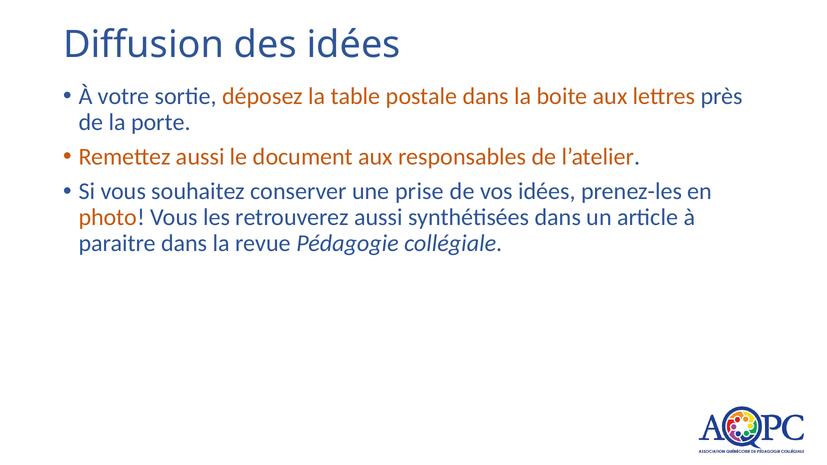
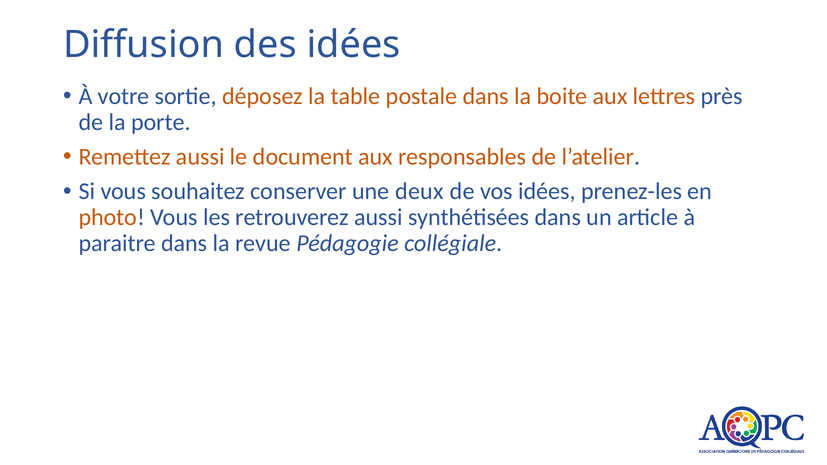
prise: prise -> deux
